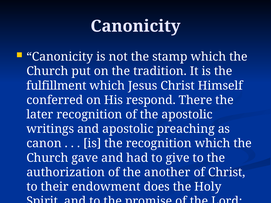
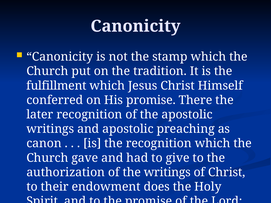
His respond: respond -> promise
the another: another -> writings
